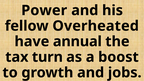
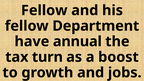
Power at (44, 10): Power -> Fellow
Overheated: Overheated -> Department
